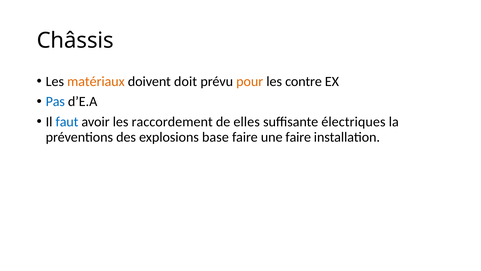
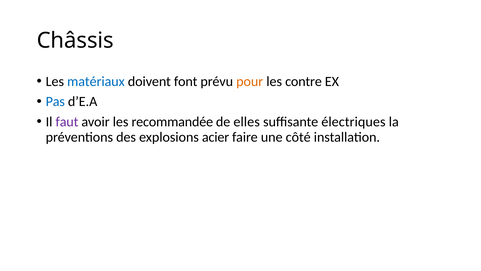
matériaux colour: orange -> blue
doit: doit -> font
faut colour: blue -> purple
raccordement: raccordement -> recommandée
base: base -> acier
une faire: faire -> côté
